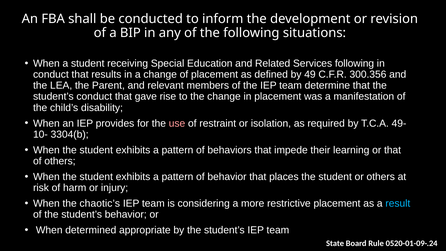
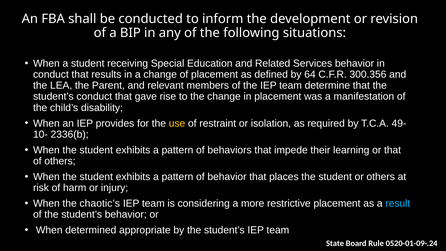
Services following: following -> behavior
49: 49 -> 64
use colour: pink -> yellow
3304(b: 3304(b -> 2336(b
